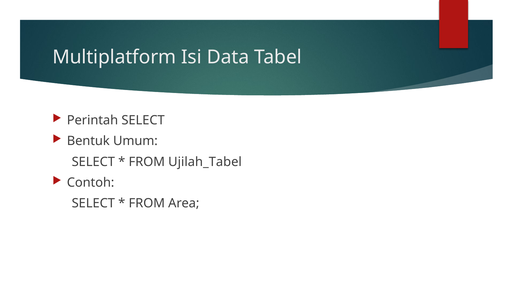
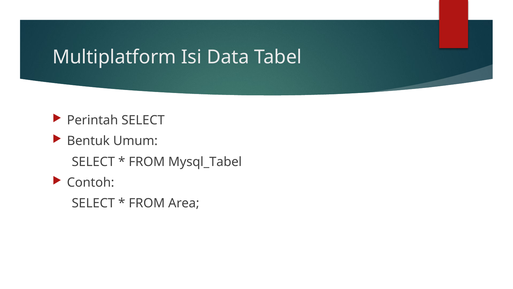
Ujilah_Tabel: Ujilah_Tabel -> Mysql_Tabel
